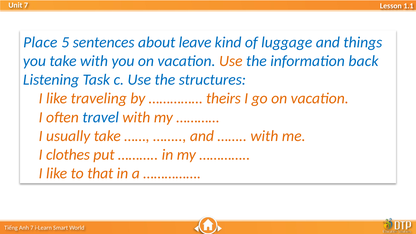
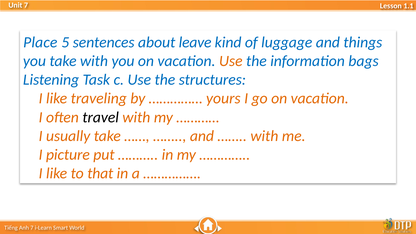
back: back -> bags
theirs: theirs -> yours
travel colour: blue -> black
clothes: clothes -> picture
